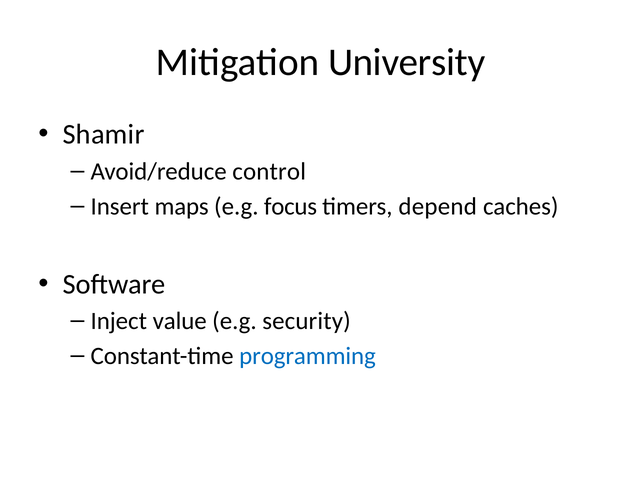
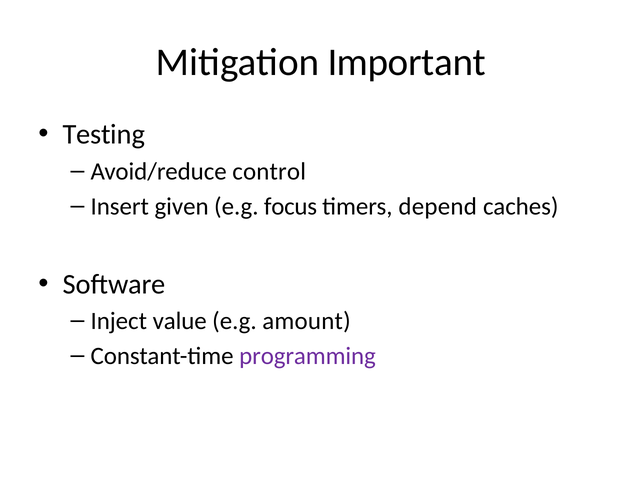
University: University -> Important
Shamir: Shamir -> Testing
maps: maps -> given
security: security -> amount
programming colour: blue -> purple
